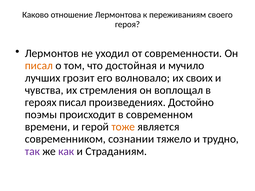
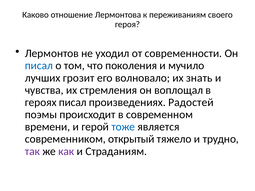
писал at (39, 66) colour: orange -> blue
достойная: достойная -> поколения
своих: своих -> знать
Достойно: Достойно -> Радостей
тоже colour: orange -> blue
сознании: сознании -> открытый
